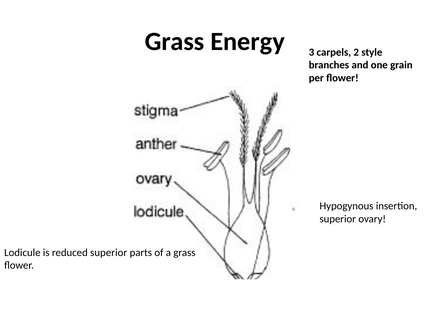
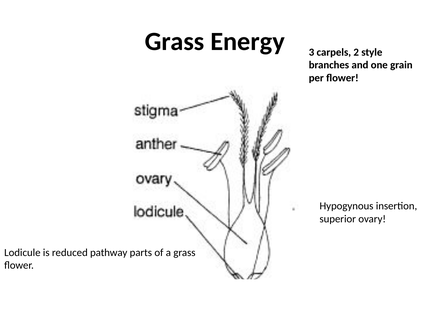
reduced superior: superior -> pathway
